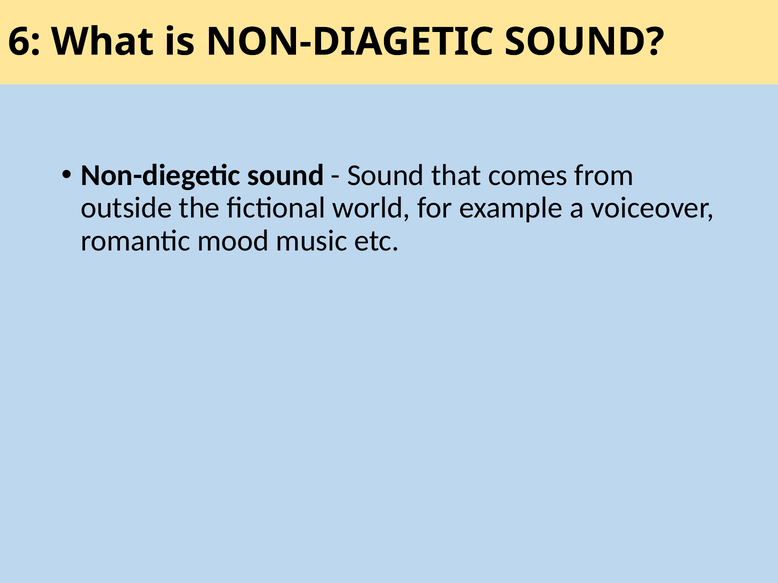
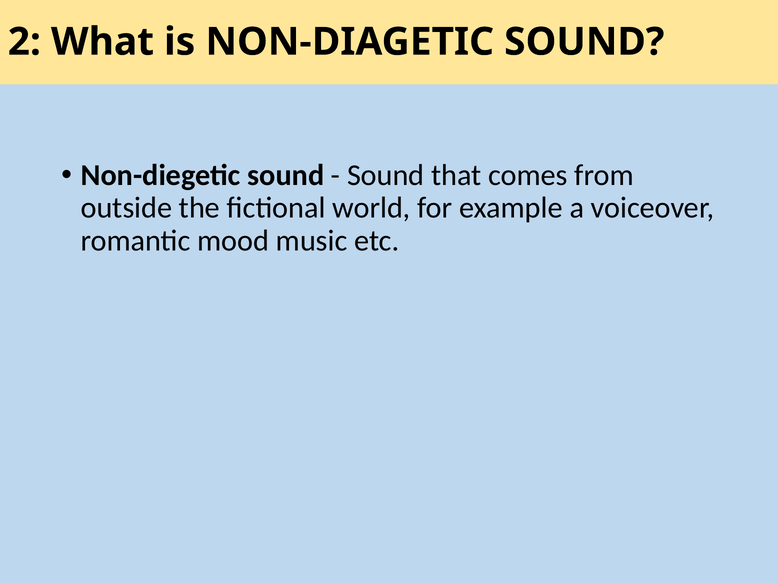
6: 6 -> 2
